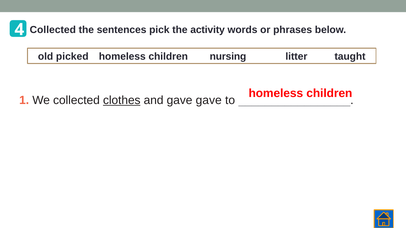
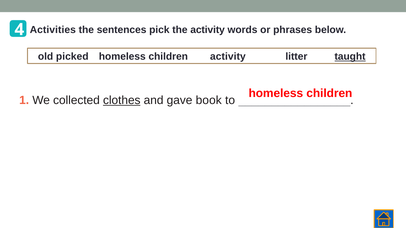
Collected at (53, 30): Collected -> Activities
children nursing: nursing -> activity
taught underline: none -> present
gave gave: gave -> book
